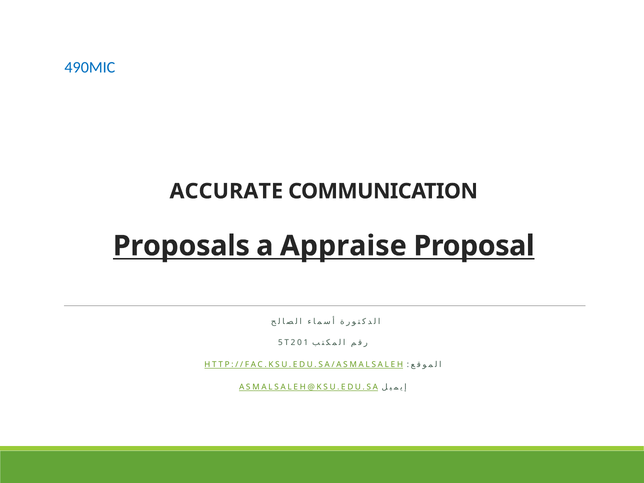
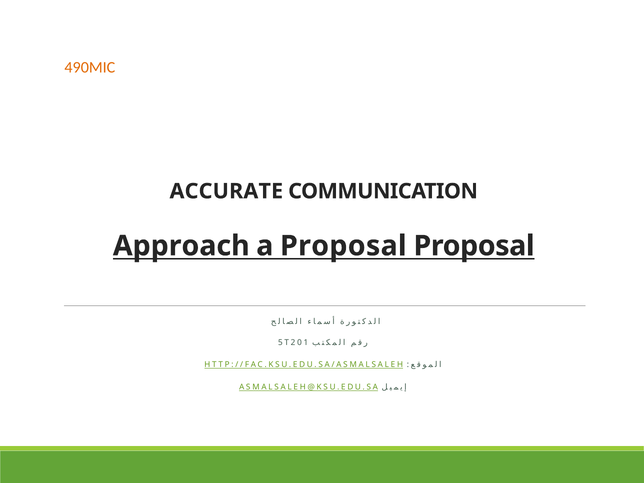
490MIC colour: blue -> orange
Proposals: Proposals -> Approach
a Appraise: Appraise -> Proposal
